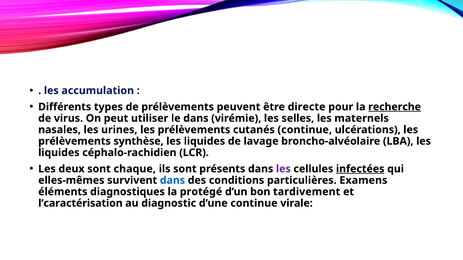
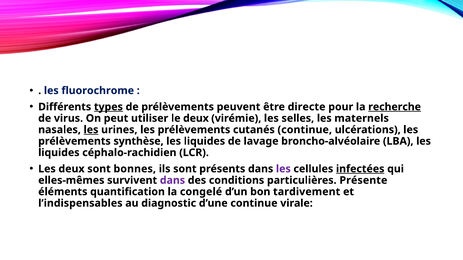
accumulation: accumulation -> fluorochrome
types underline: none -> present
le dans: dans -> deux
les at (91, 130) underline: none -> present
chaque: chaque -> bonnes
dans at (172, 181) colour: blue -> purple
Examens: Examens -> Présente
diagnostiques: diagnostiques -> quantification
protégé: protégé -> congelé
l’caractérisation: l’caractérisation -> l’indispensables
